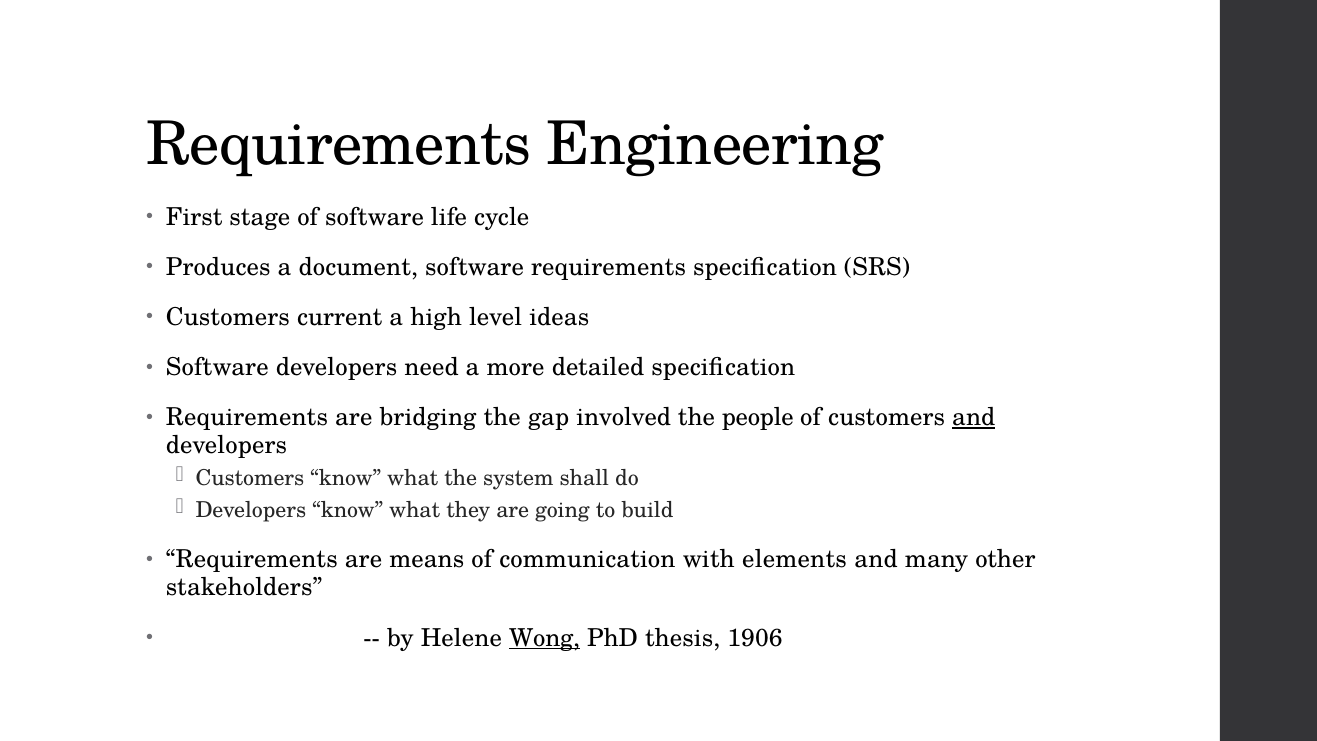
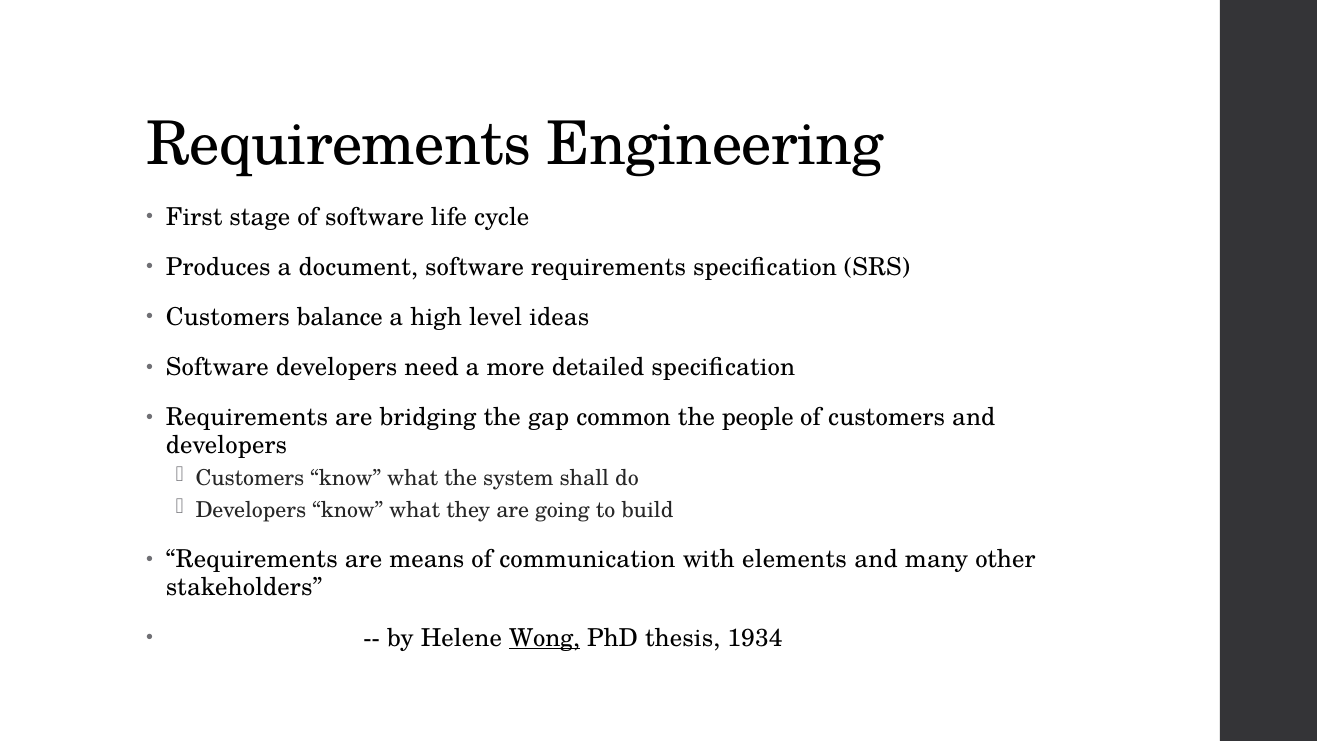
current: current -> balance
involved: involved -> common
and at (974, 417) underline: present -> none
1906: 1906 -> 1934
